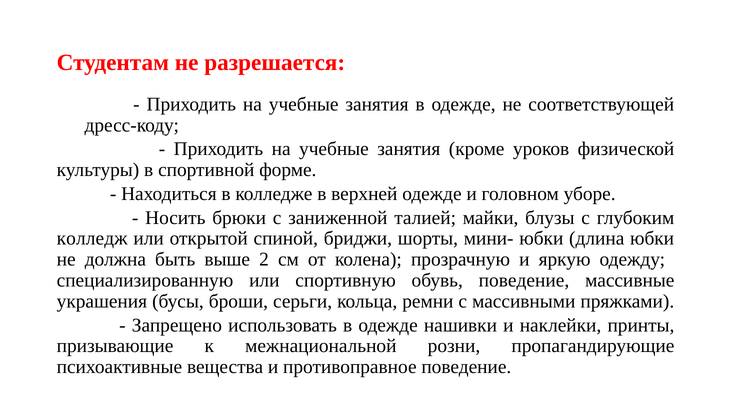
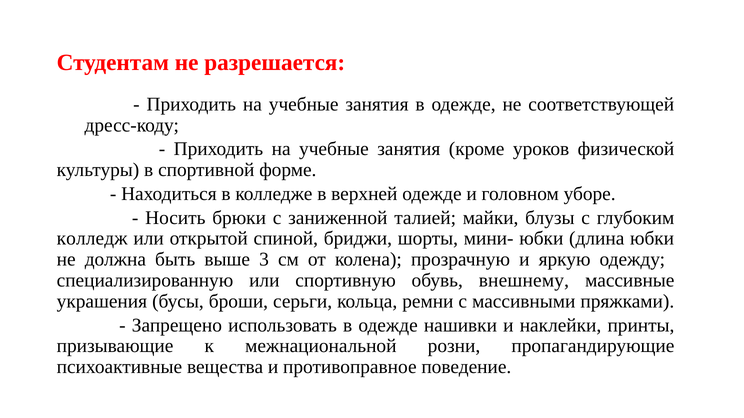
2: 2 -> 3
обувь поведение: поведение -> внешнему
